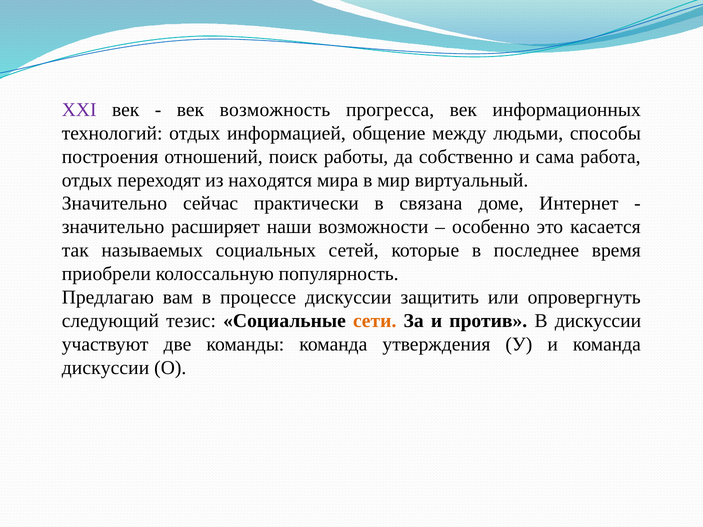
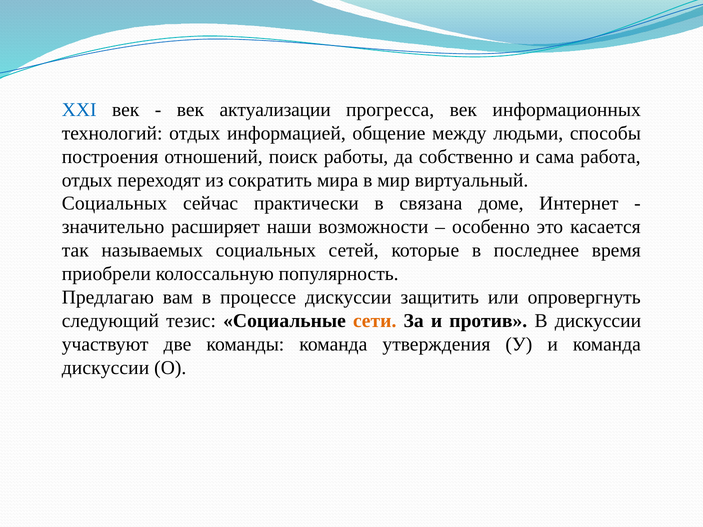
ХХI colour: purple -> blue
возможность: возможность -> актуализации
находятся: находятся -> сократить
Значительно at (115, 204): Значительно -> Социальных
